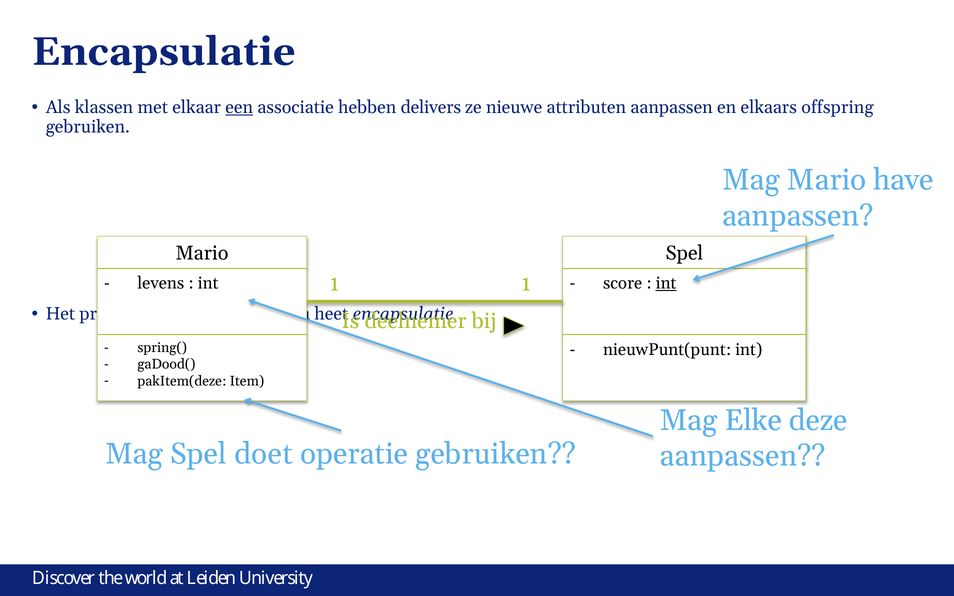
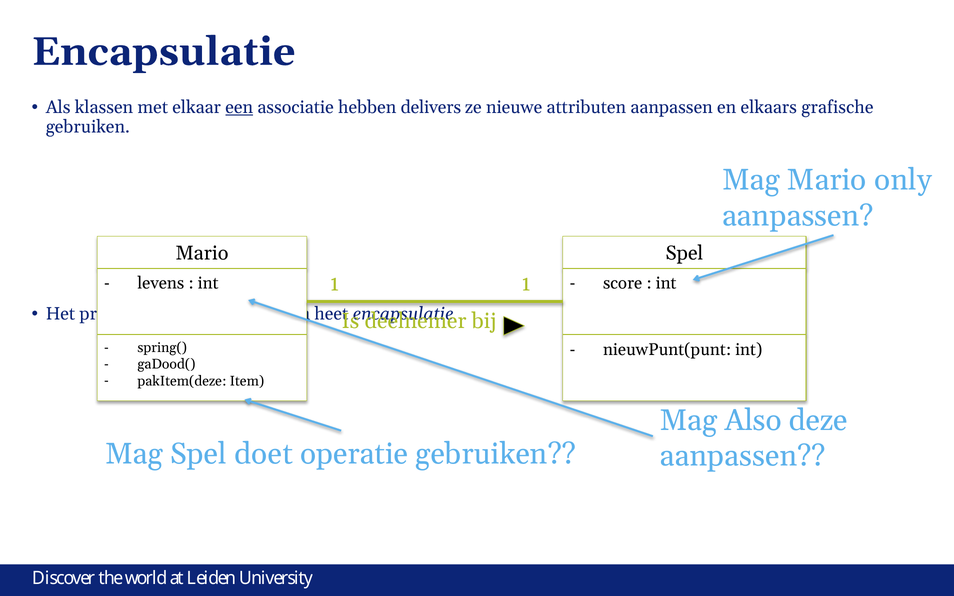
offspring: offspring -> grafische
have: have -> only
int at (666, 283) underline: present -> none
Elke: Elke -> Also
